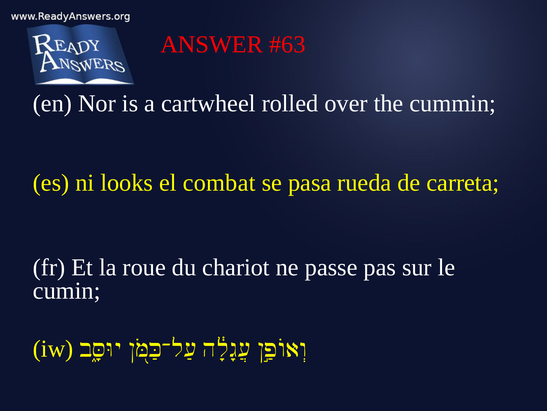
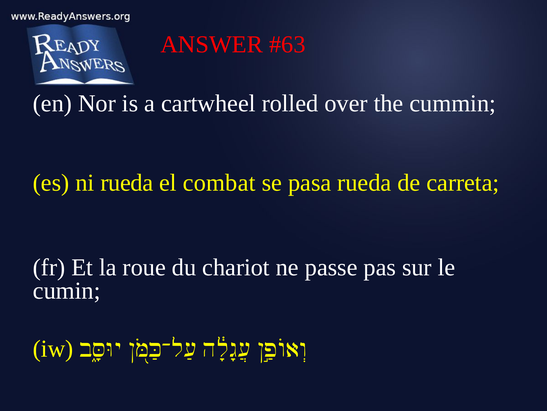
ni looks: looks -> rueda
